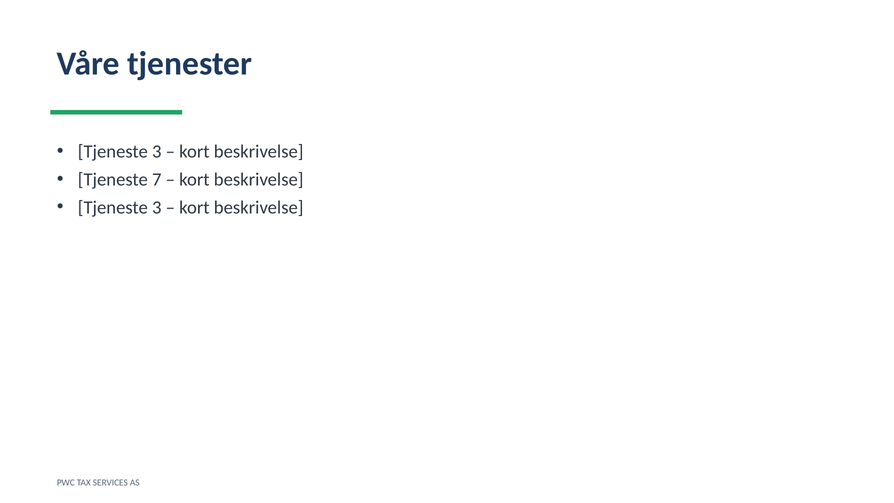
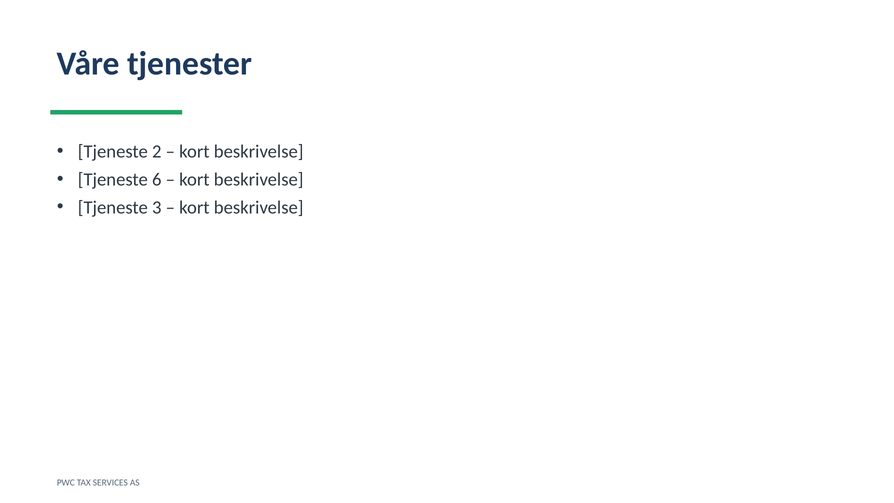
3 at (157, 151): 3 -> 2
7: 7 -> 6
